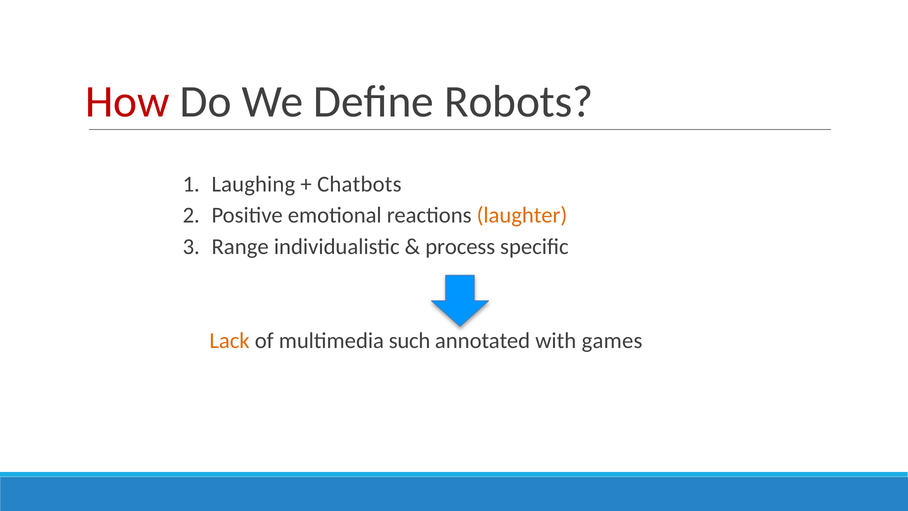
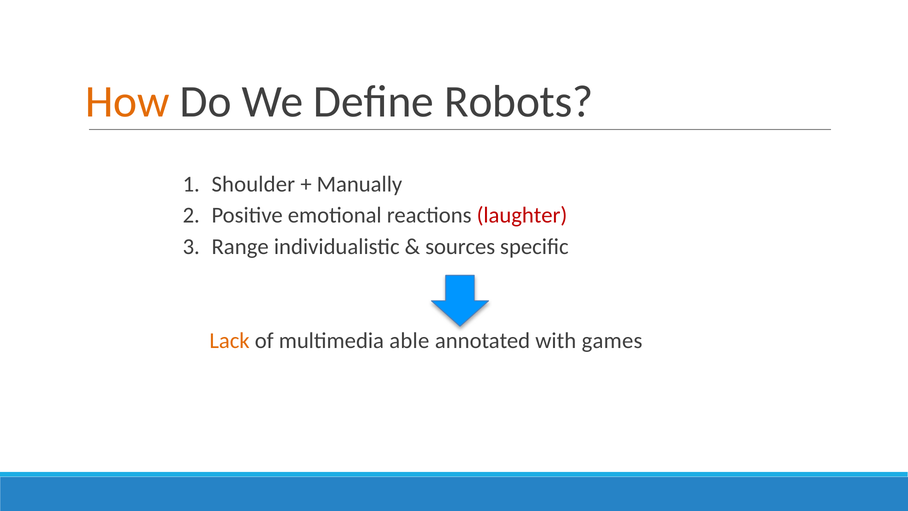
How colour: red -> orange
Laughing: Laughing -> Shoulder
Chatbots: Chatbots -> Manually
laughter colour: orange -> red
process: process -> sources
such: such -> able
